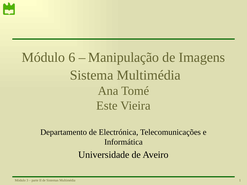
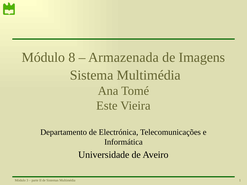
6: 6 -> 8
Manipulação: Manipulação -> Armazenada
